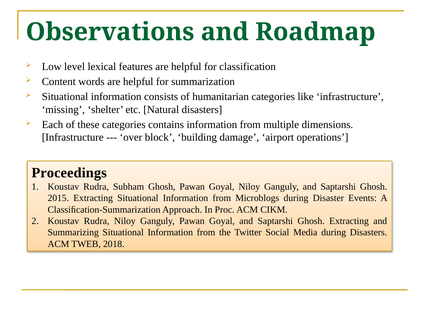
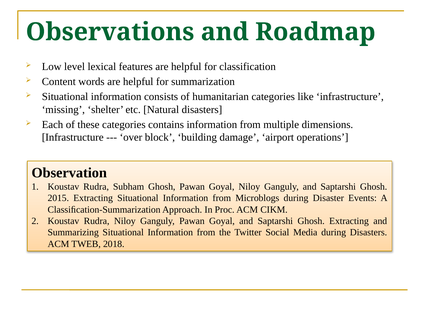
Proceedings: Proceedings -> Observation
